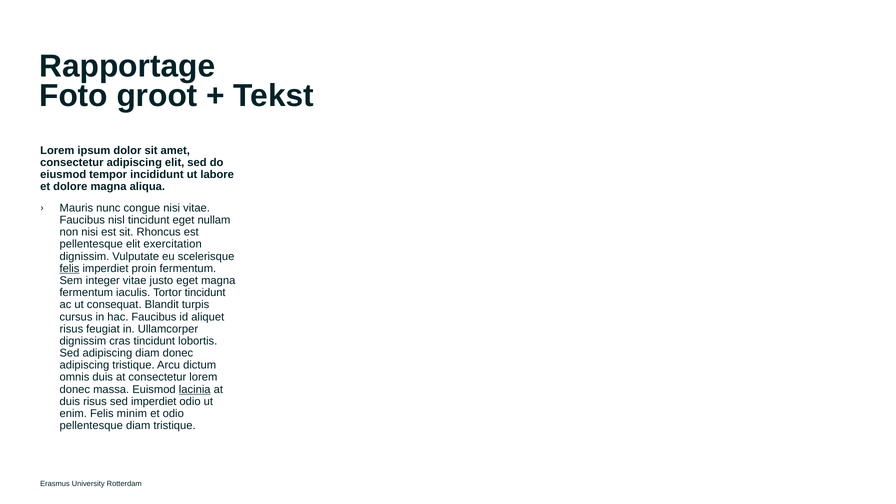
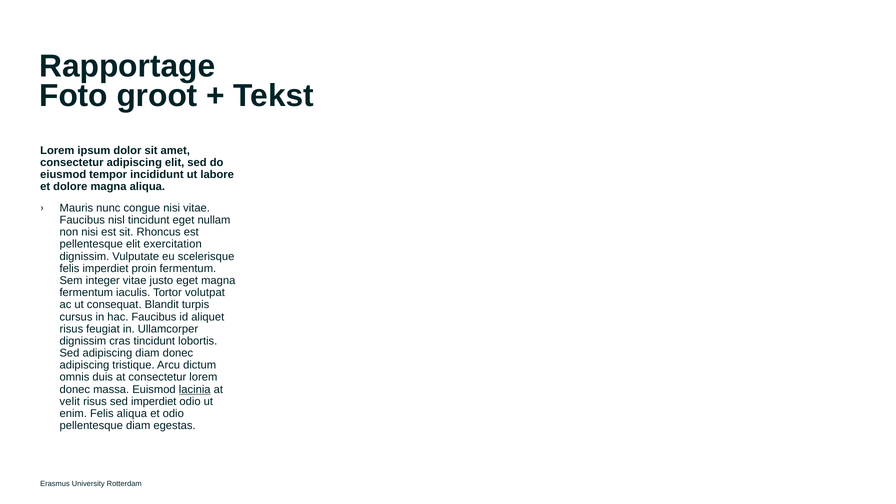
felis at (70, 268) underline: present -> none
Tortor tincidunt: tincidunt -> volutpat
duis at (70, 401): duis -> velit
Felis minim: minim -> aliqua
diam tristique: tristique -> egestas
